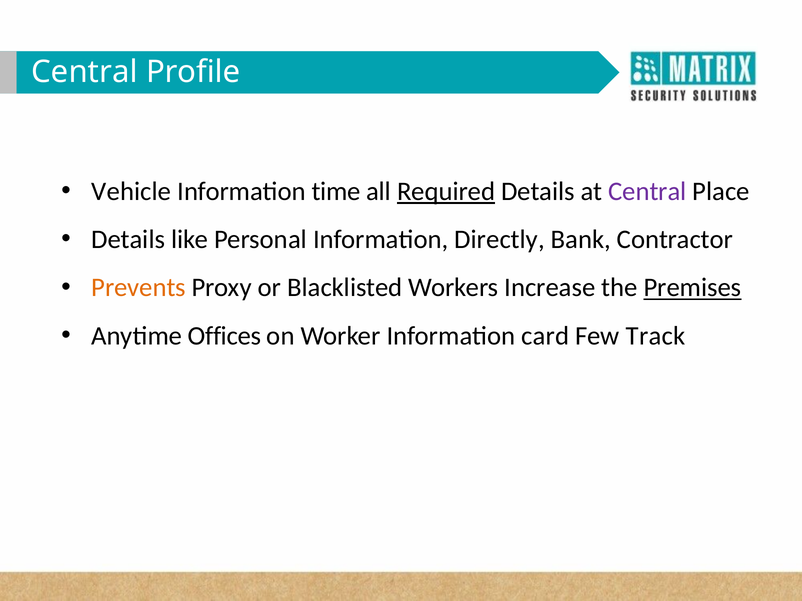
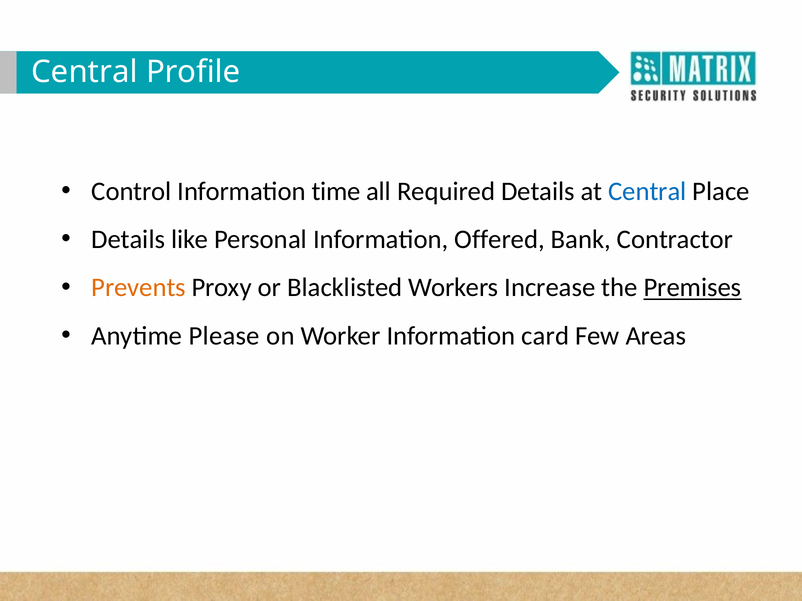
Vehicle: Vehicle -> Control
Required underline: present -> none
Central at (647, 192) colour: purple -> blue
Directly: Directly -> Offered
Offices: Offices -> Please
Track: Track -> Areas
